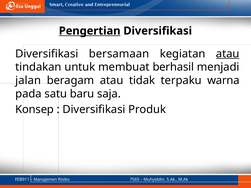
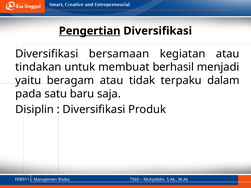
atau at (228, 54) underline: present -> none
jalan: jalan -> yaitu
warna: warna -> dalam
Konsep: Konsep -> Disiplin
